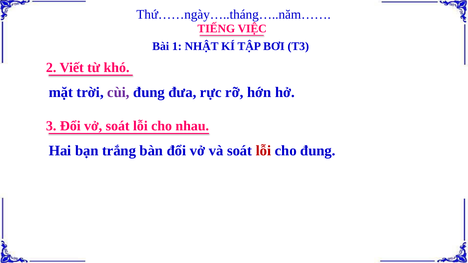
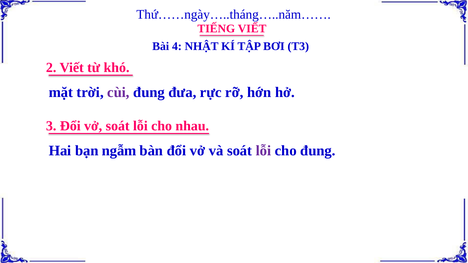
TIẾNG VIỆC: VIỆC -> VIẾT
1: 1 -> 4
trắng: trắng -> ngẫm
lỗi at (263, 151) colour: red -> purple
